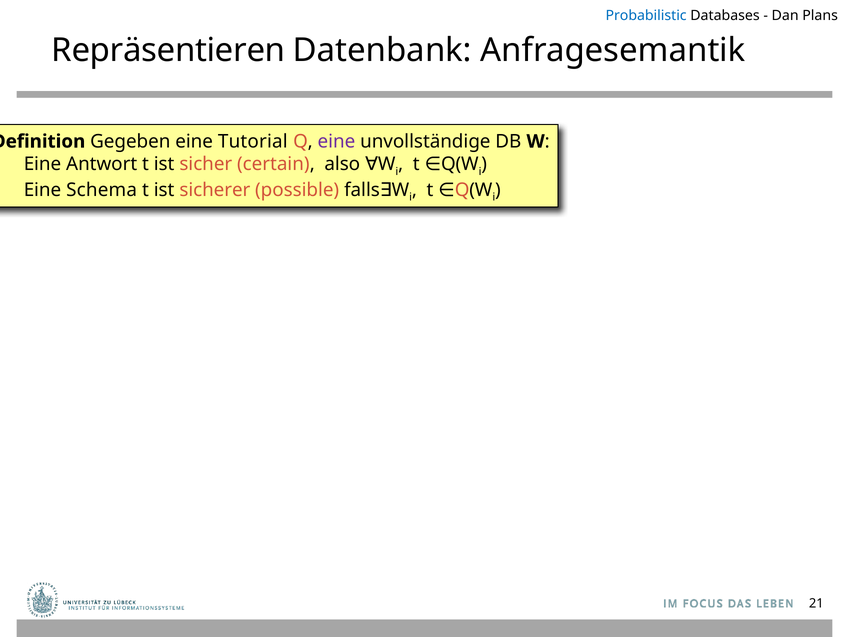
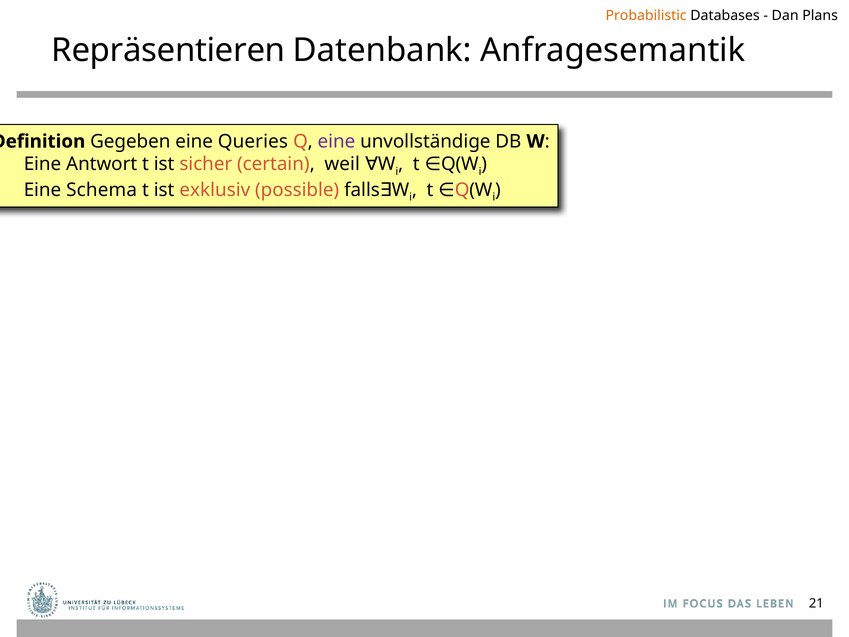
Probabilistic colour: blue -> orange
Tutorial: Tutorial -> Queries
also: also -> weil
sicherer: sicherer -> exklusiv
